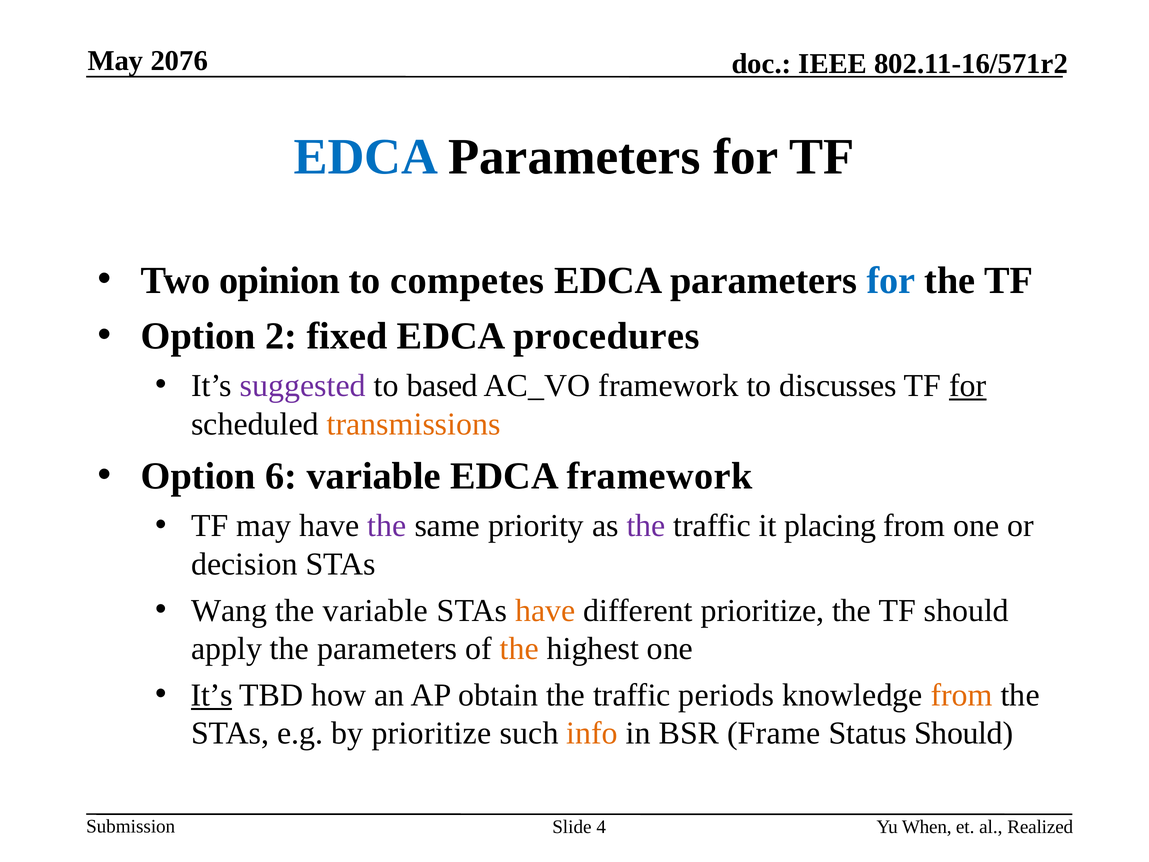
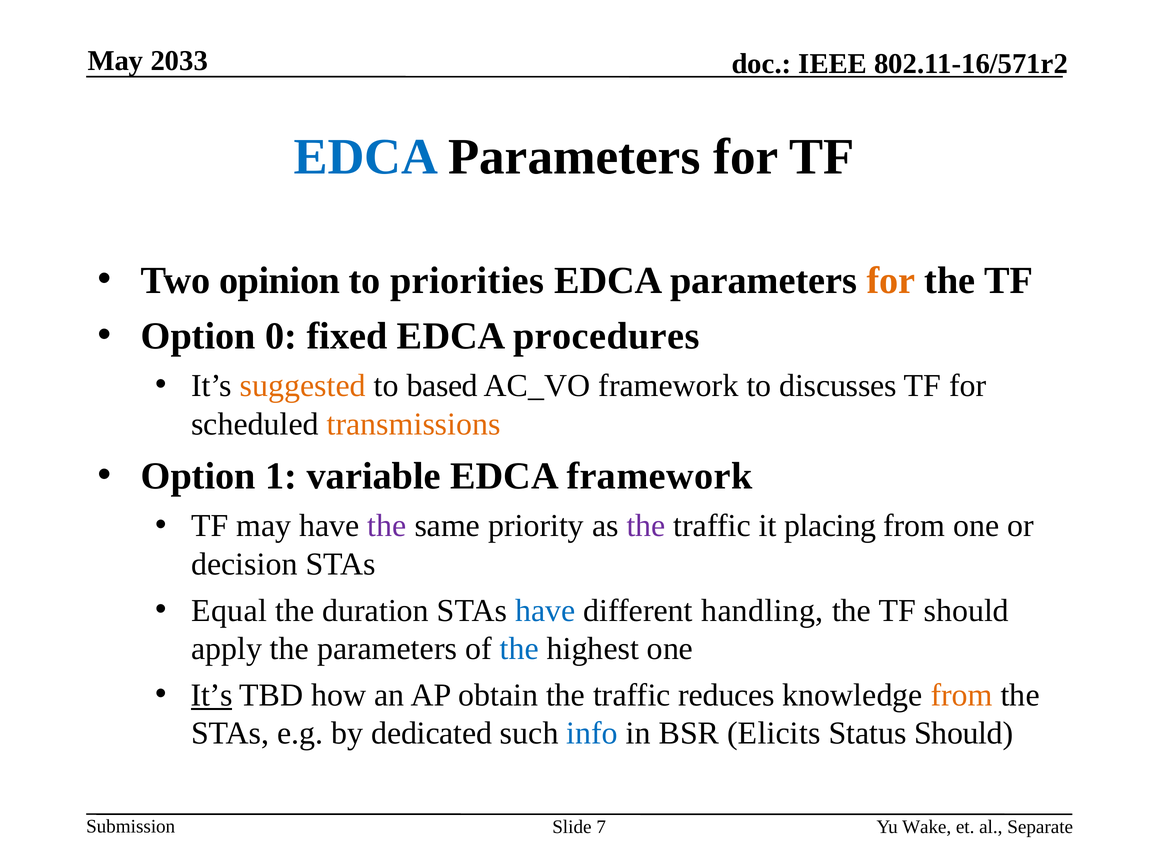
2076: 2076 -> 2033
competes: competes -> priorities
for at (891, 280) colour: blue -> orange
2: 2 -> 0
suggested colour: purple -> orange
for at (968, 386) underline: present -> none
6: 6 -> 1
Wang: Wang -> Equal
the variable: variable -> duration
have at (545, 610) colour: orange -> blue
different prioritize: prioritize -> handling
the at (519, 649) colour: orange -> blue
periods: periods -> reduces
by prioritize: prioritize -> dedicated
info colour: orange -> blue
Frame: Frame -> Elicits
4: 4 -> 7
When: When -> Wake
Realized: Realized -> Separate
